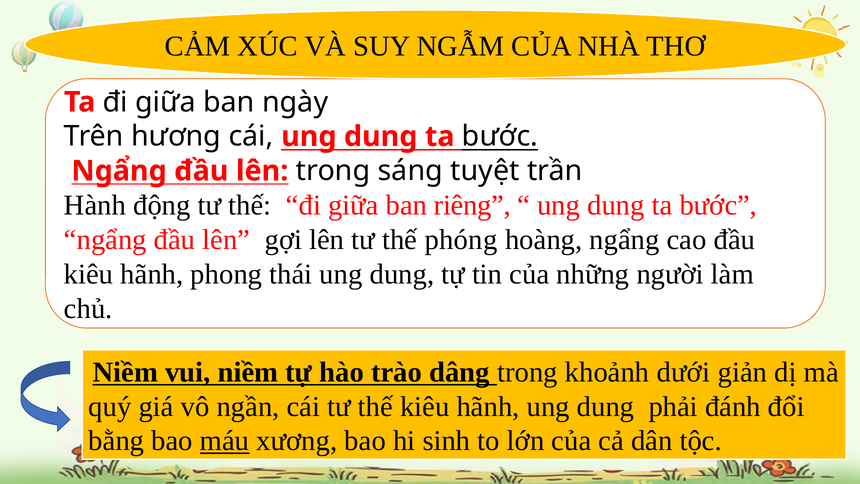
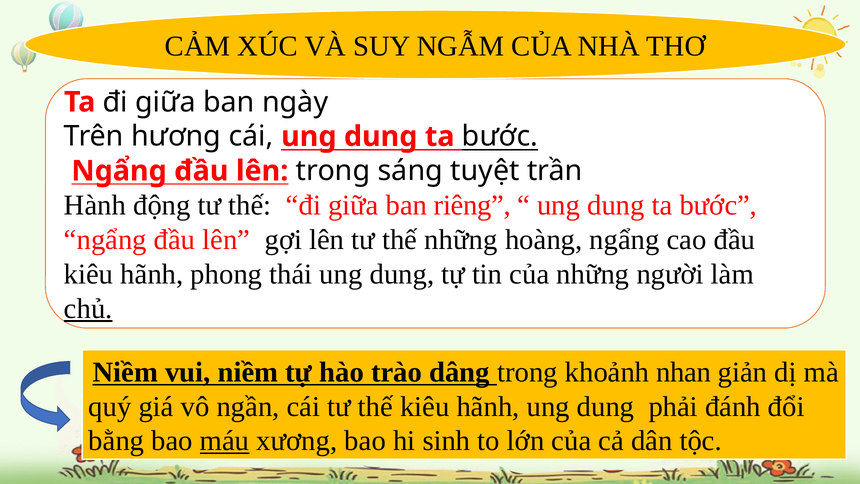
thế phóng: phóng -> những
chủ underline: none -> present
dưới: dưới -> nhan
